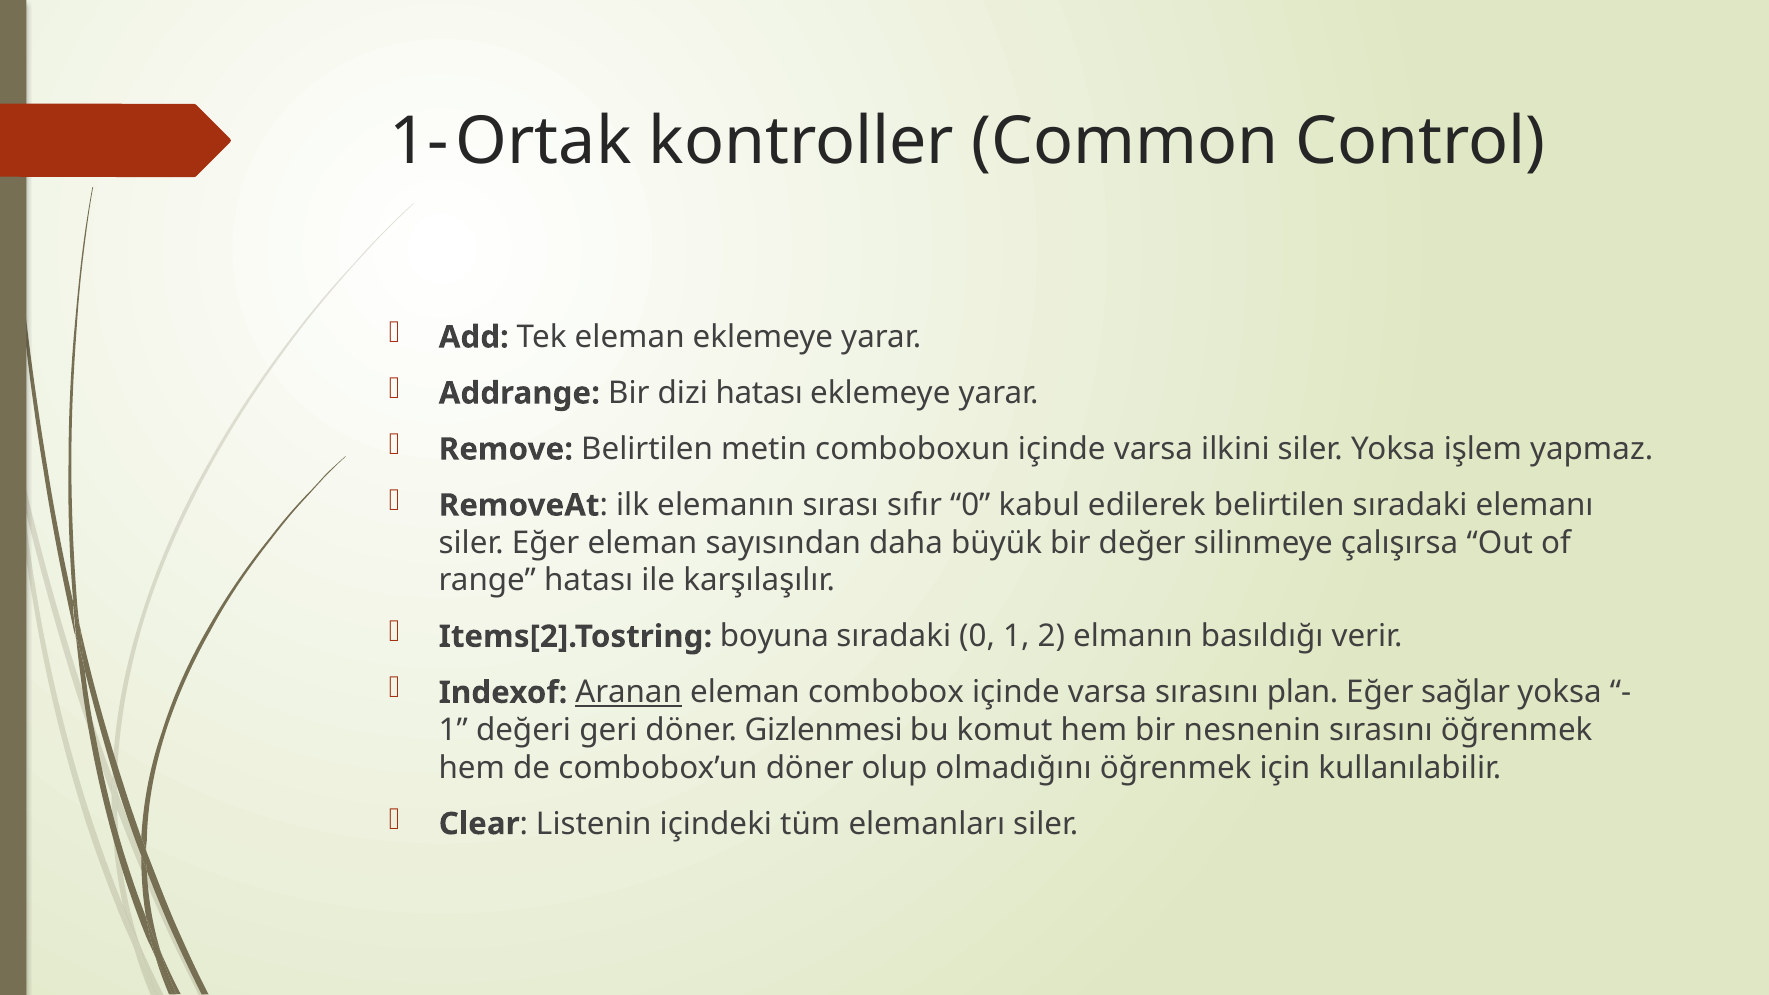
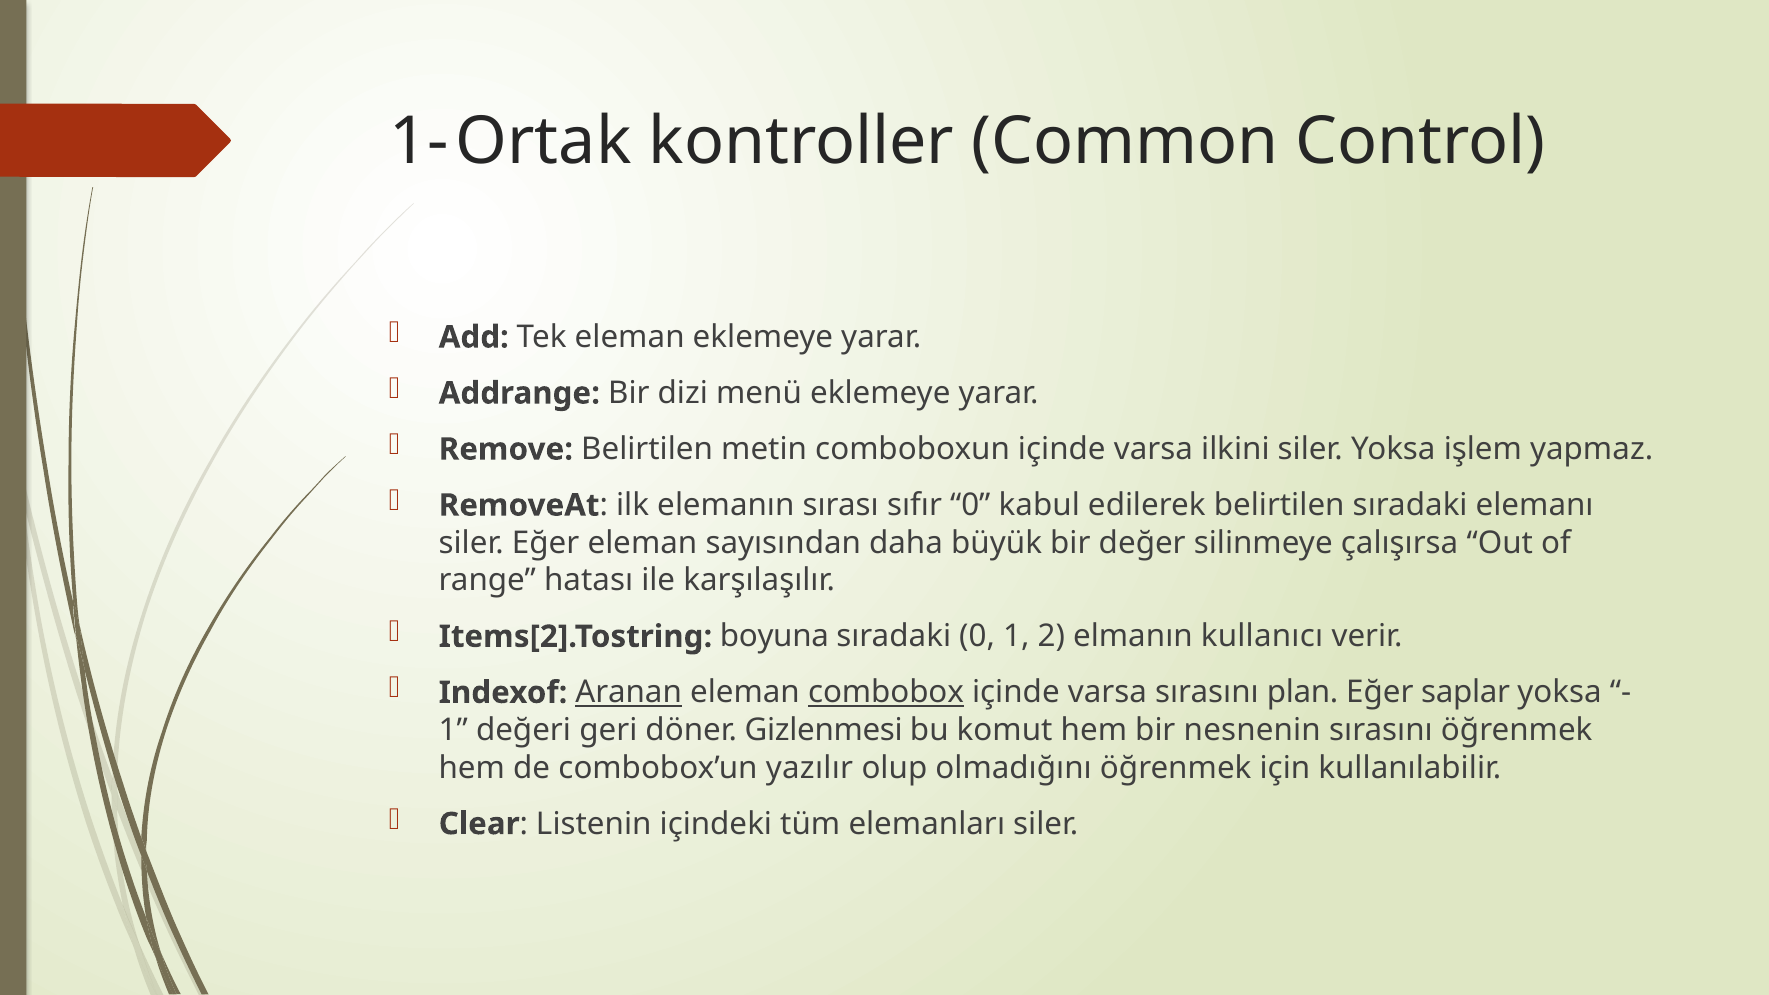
dizi hatası: hatası -> menü
basıldığı: basıldığı -> kullanıcı
combobox underline: none -> present
sağlar: sağlar -> saplar
combobox’un döner: döner -> yazılır
